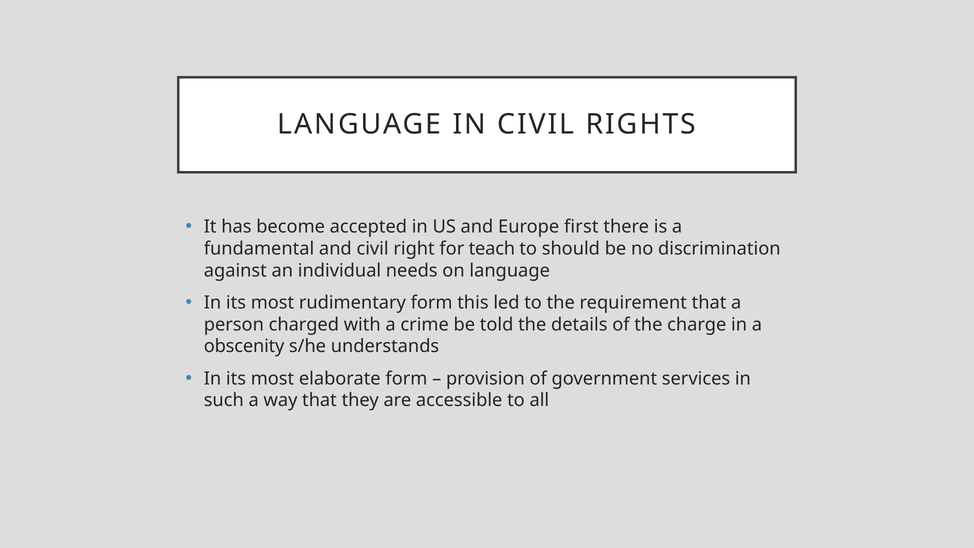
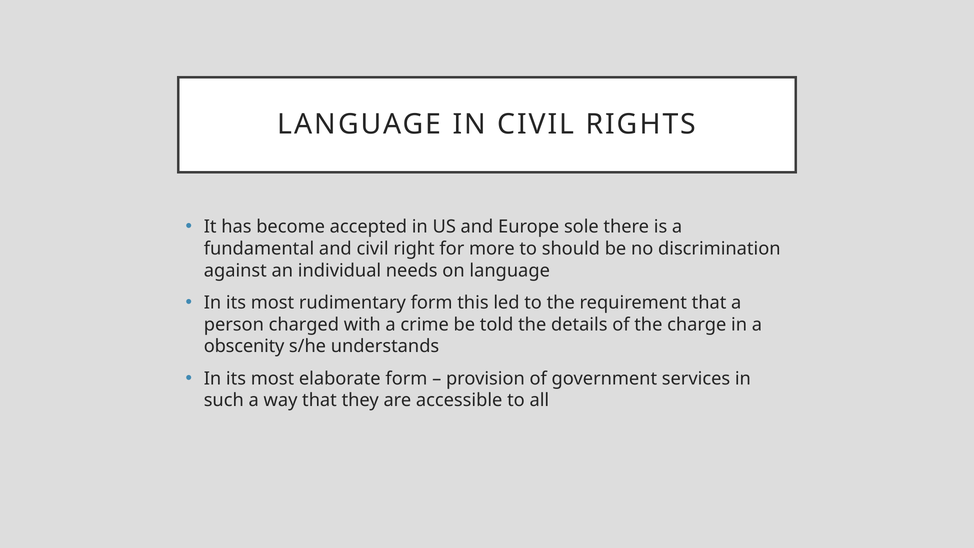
first: first -> sole
teach: teach -> more
